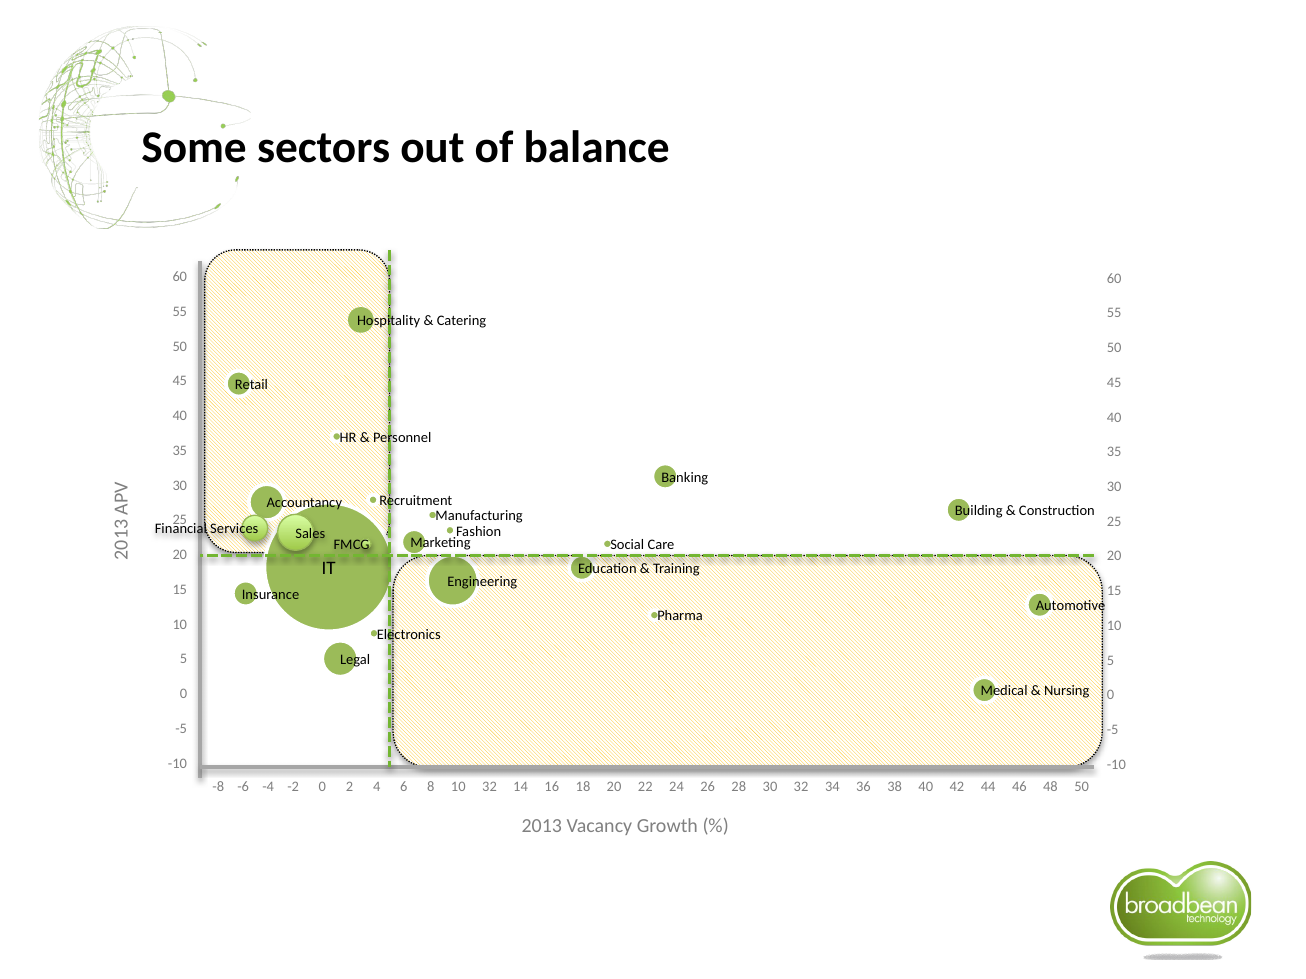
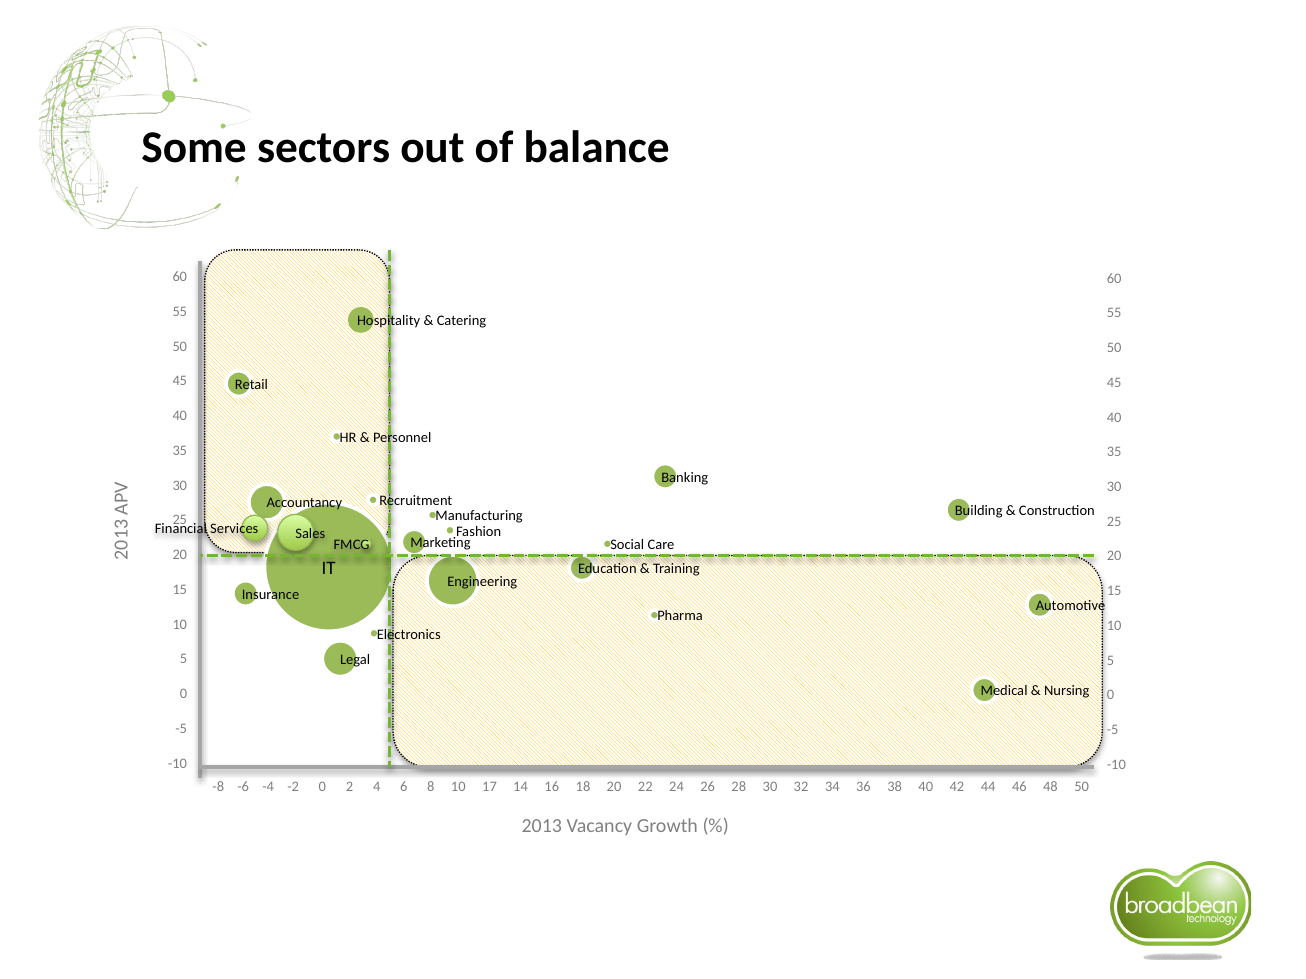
10 32: 32 -> 17
